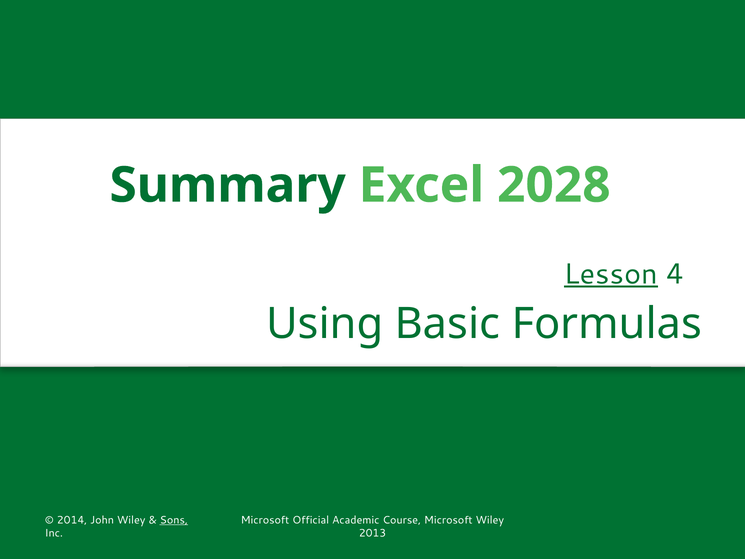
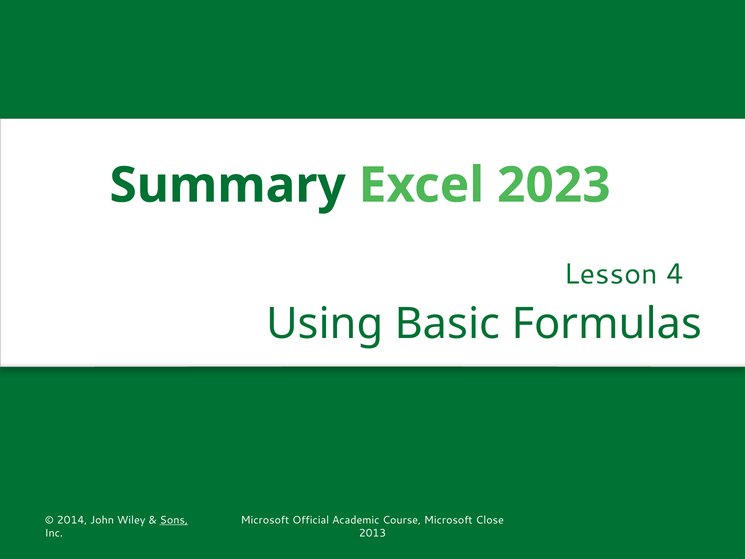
2028: 2028 -> 2023
Lesson underline: present -> none
Microsoft Wiley: Wiley -> Close
